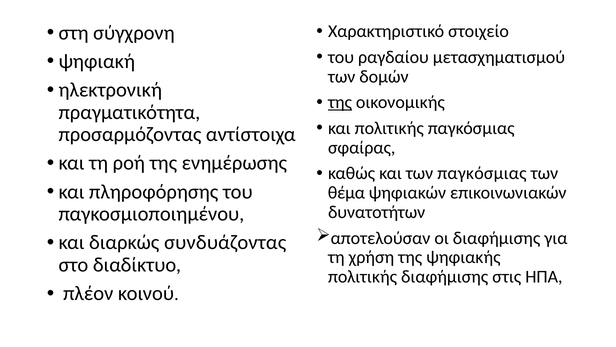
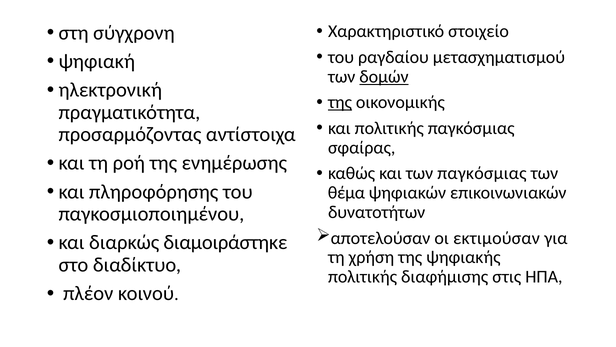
δομών underline: none -> present
οι διαφήμισης: διαφήμισης -> εκτιμούσαν
συνδυάζοντας: συνδυάζοντας -> διαμοιράστηκε
